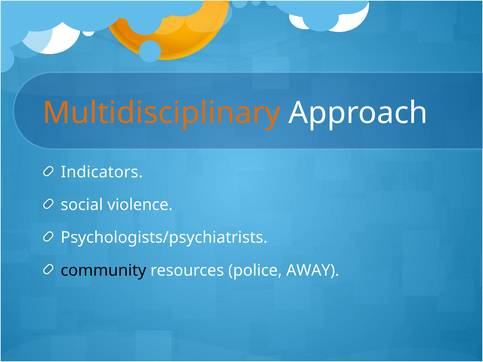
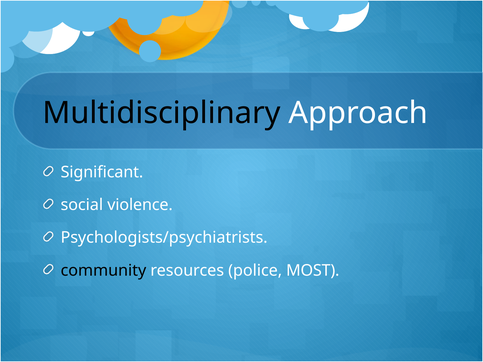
Multidisciplinary colour: orange -> black
Indicators: Indicators -> Significant
AWAY: AWAY -> MOST
